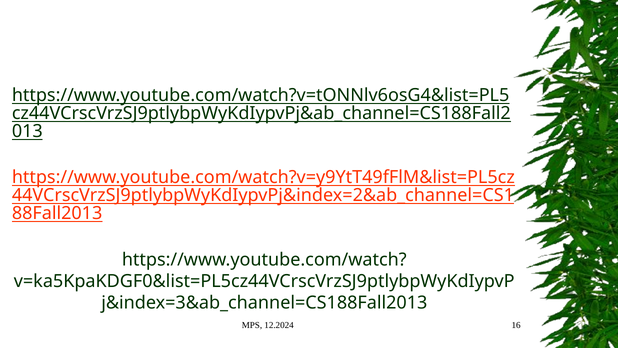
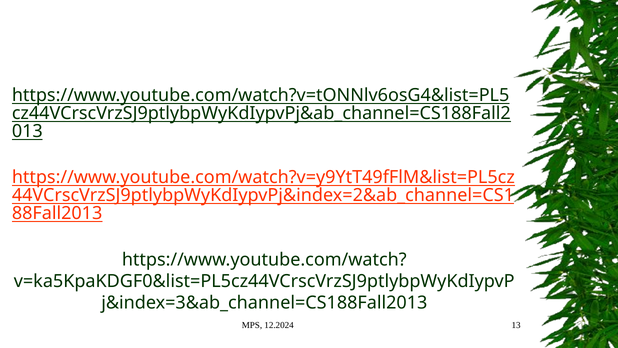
16: 16 -> 13
